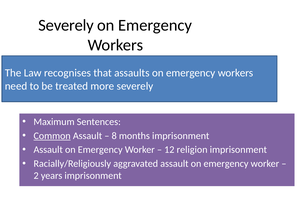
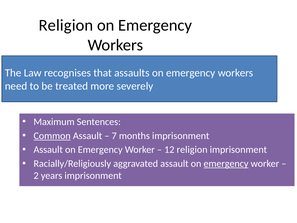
Severely at (66, 25): Severely -> Religion
8: 8 -> 7
emergency at (226, 164) underline: none -> present
